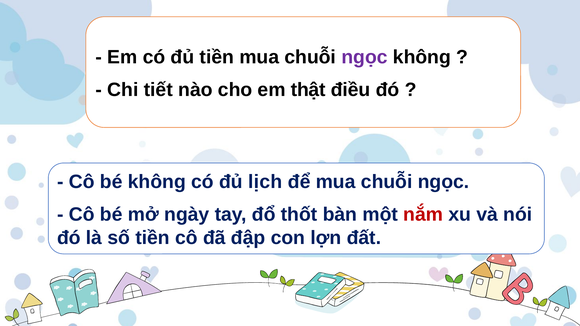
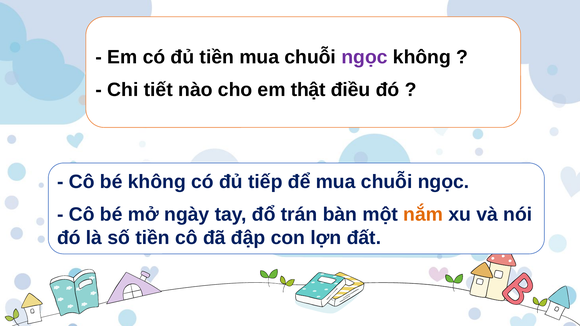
lịch: lịch -> tiếp
thốt: thốt -> trán
nắm colour: red -> orange
